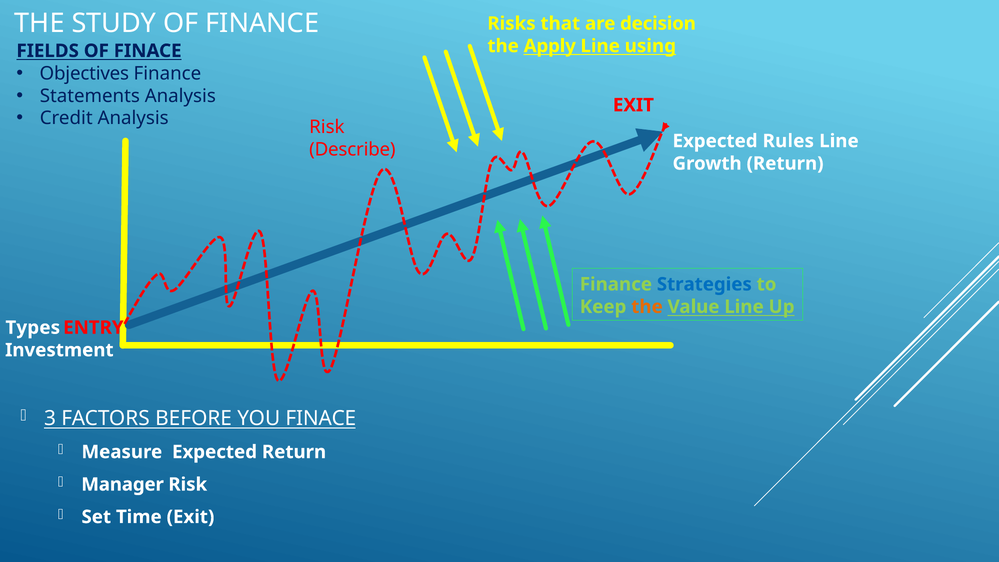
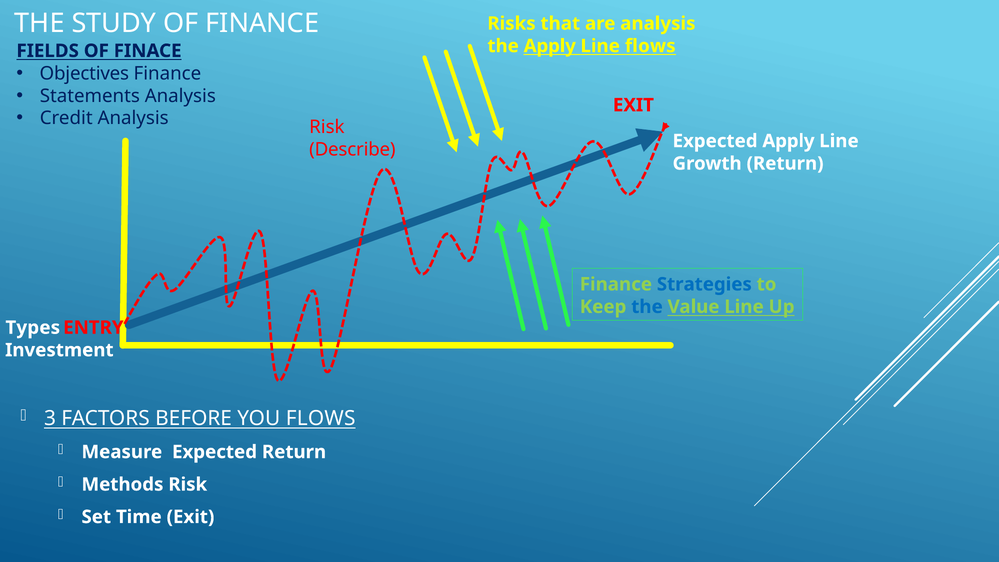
are decision: decision -> analysis
Line using: using -> flows
Expected Rules: Rules -> Apply
the at (647, 307) colour: orange -> blue
YOU FINACE: FINACE -> FLOWS
Manager: Manager -> Methods
